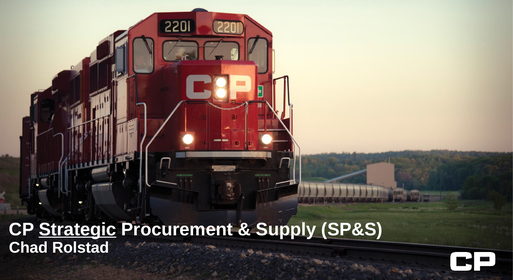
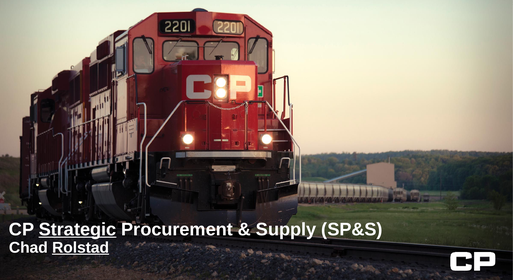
Rolstad underline: none -> present
